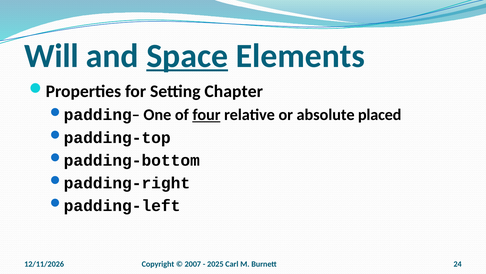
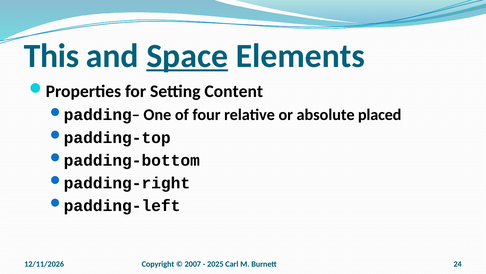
Will: Will -> This
Chapter: Chapter -> Content
four underline: present -> none
